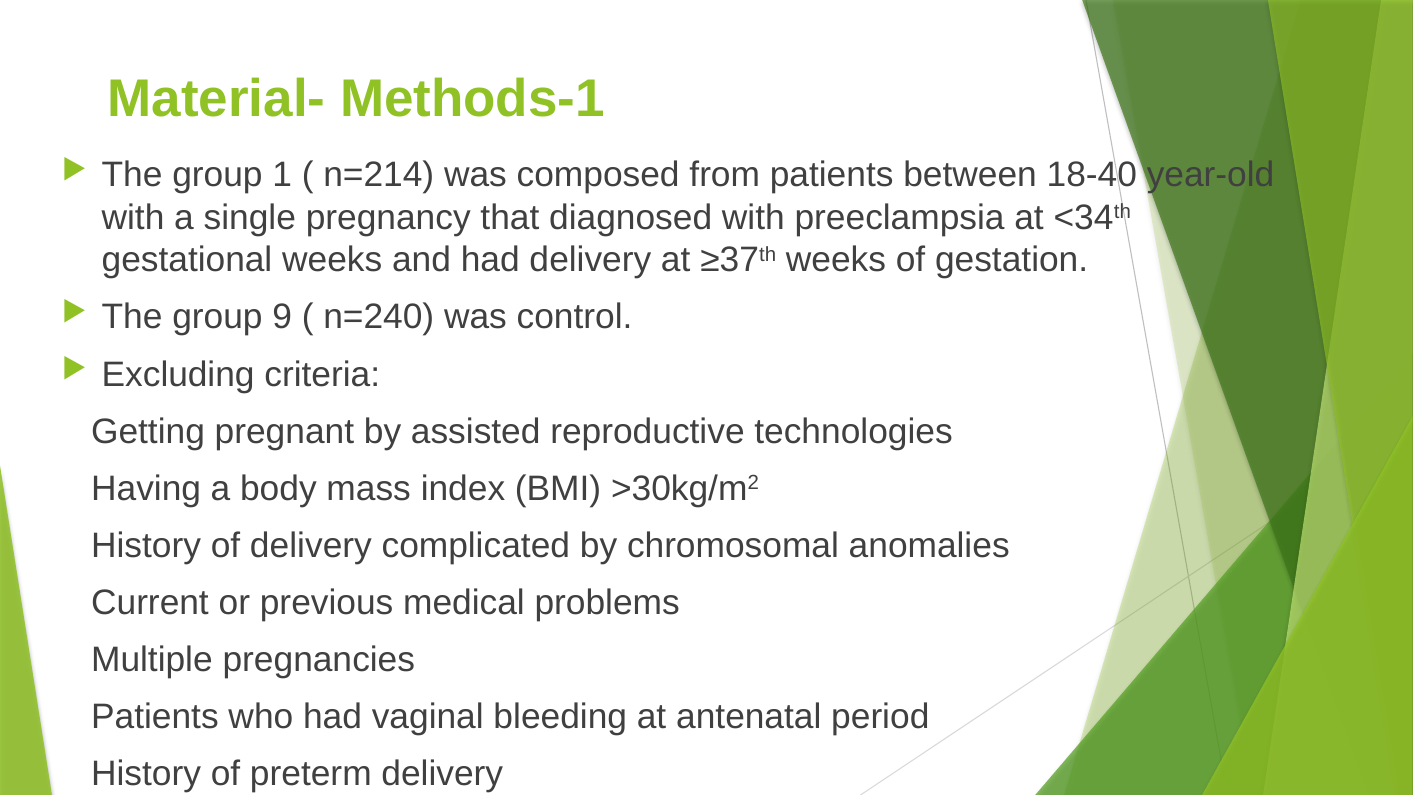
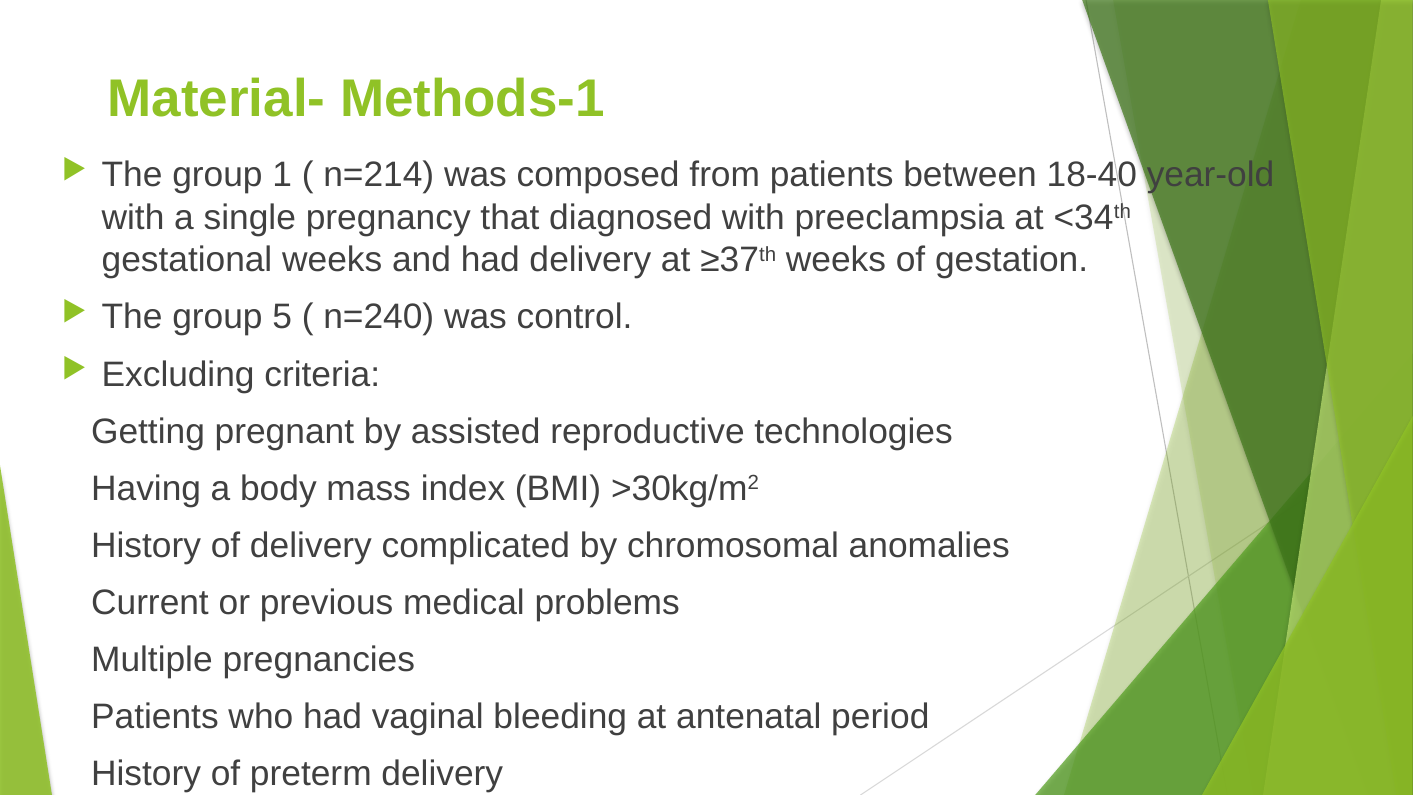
9: 9 -> 5
